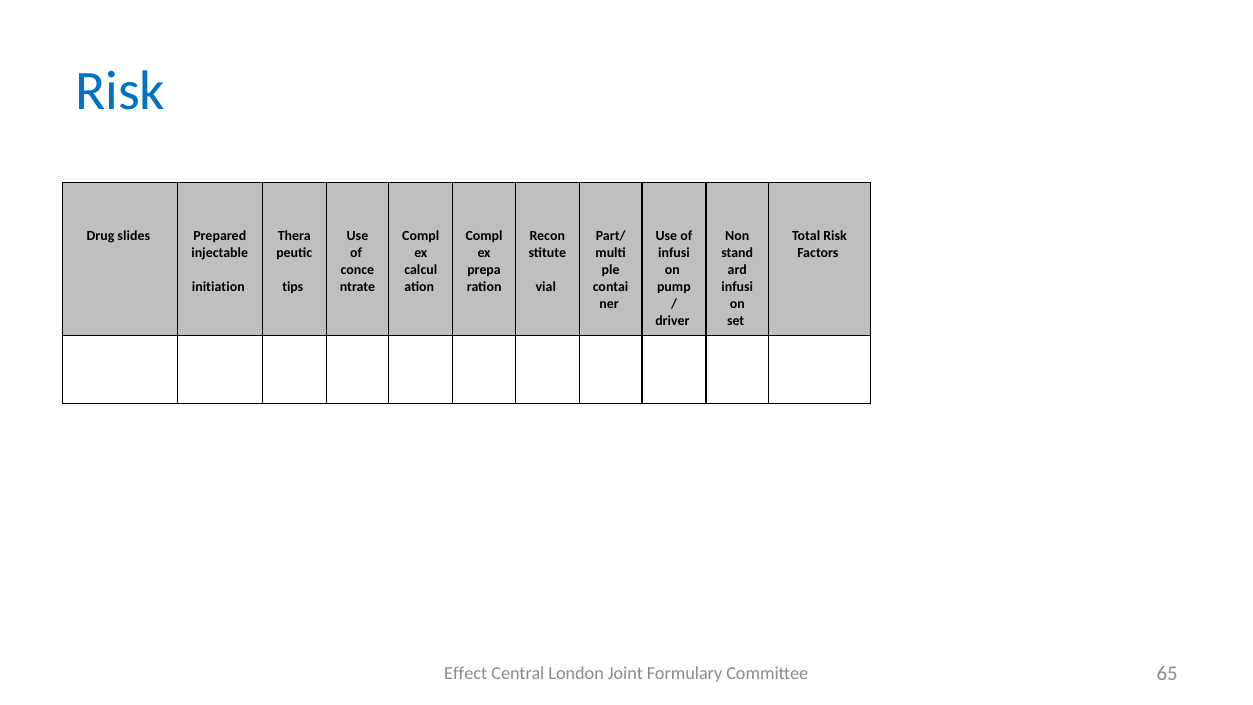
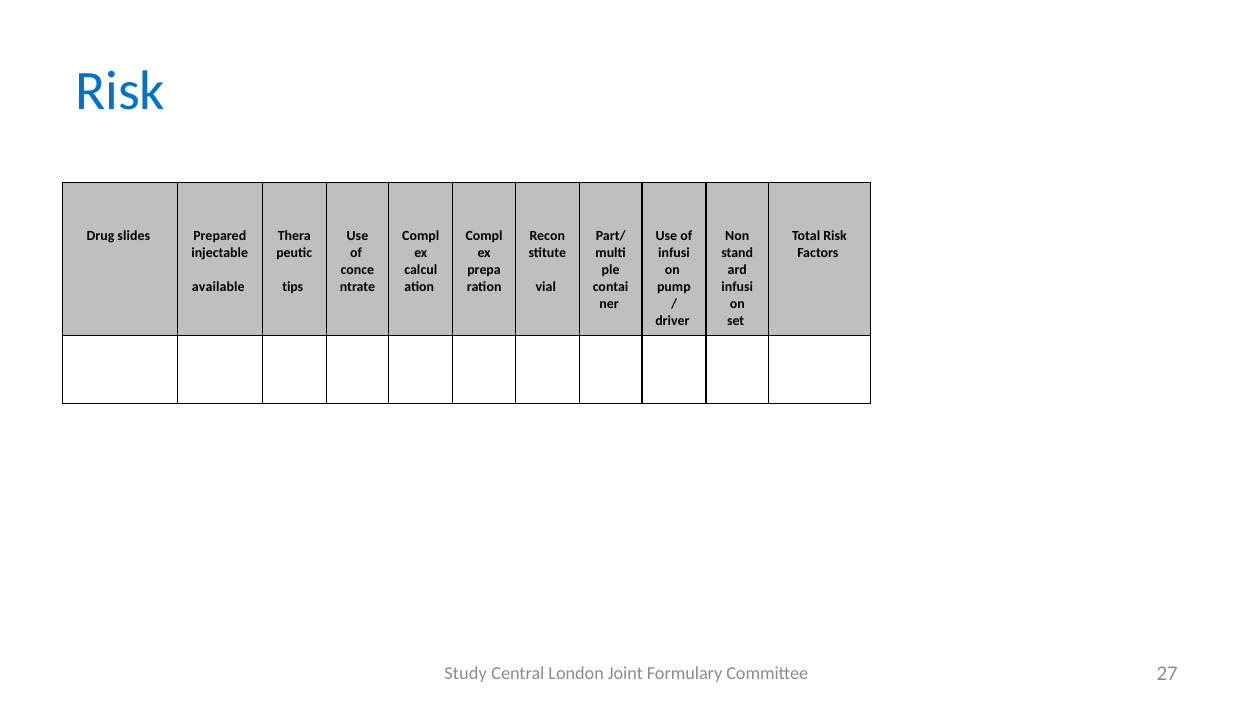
initiation: initiation -> available
Effect: Effect -> Study
65: 65 -> 27
